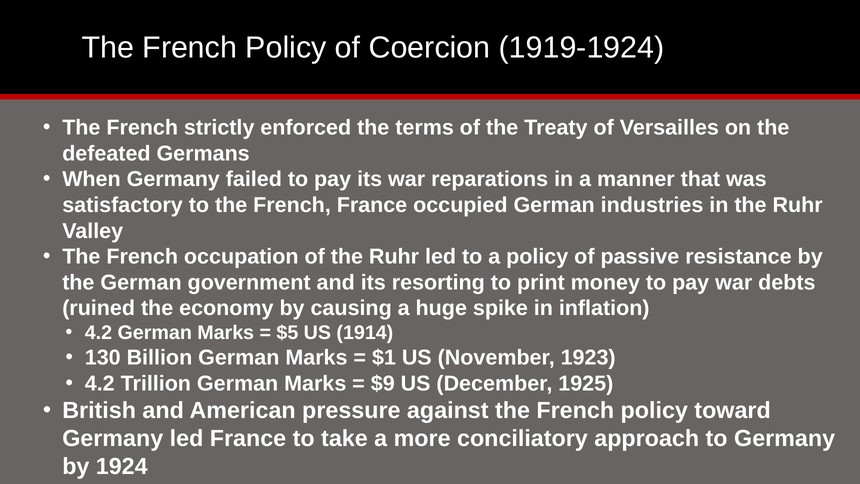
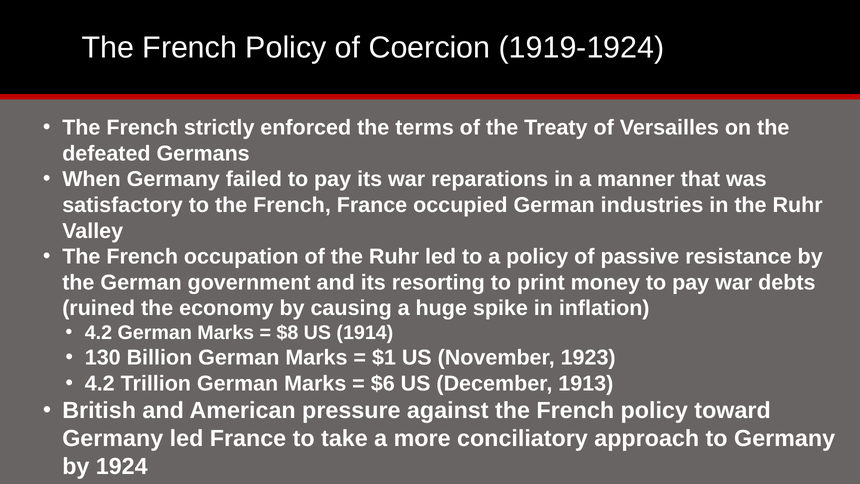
$5: $5 -> $8
$9: $9 -> $6
1925: 1925 -> 1913
